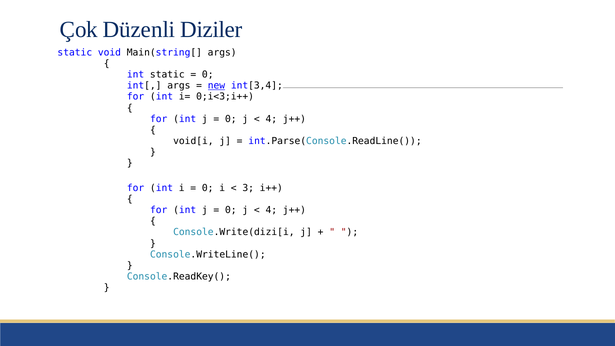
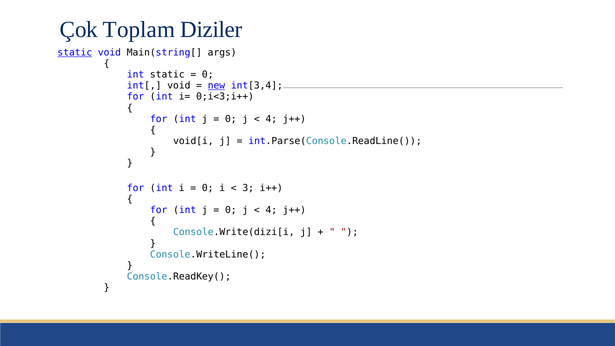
Düzenli: Düzenli -> Toplam
static at (75, 53) underline: none -> present
int[ args: args -> void
